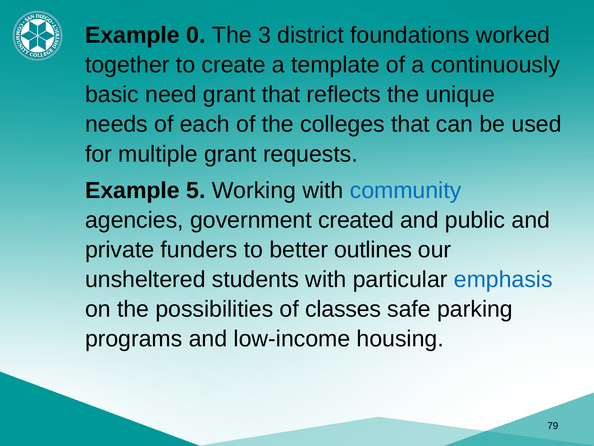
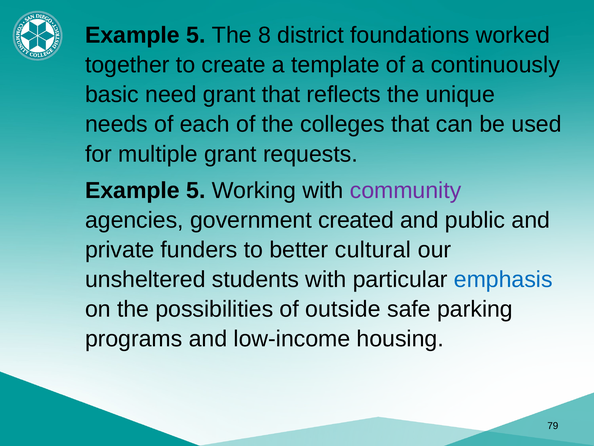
0 at (196, 35): 0 -> 5
3: 3 -> 8
community colour: blue -> purple
outlines: outlines -> cultural
classes: classes -> outside
